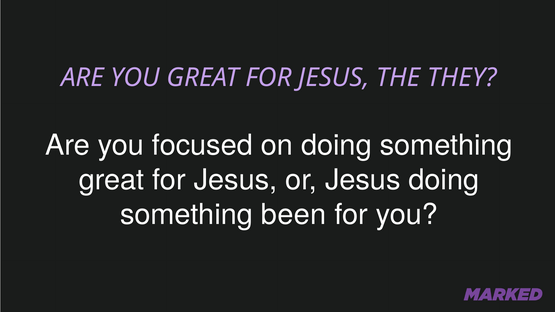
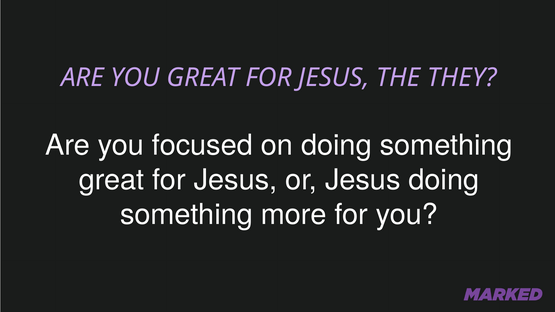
been: been -> more
